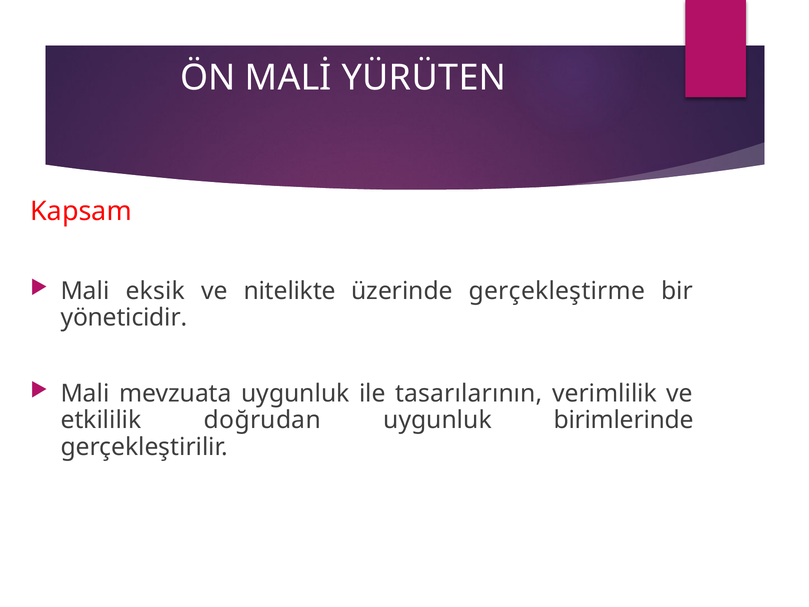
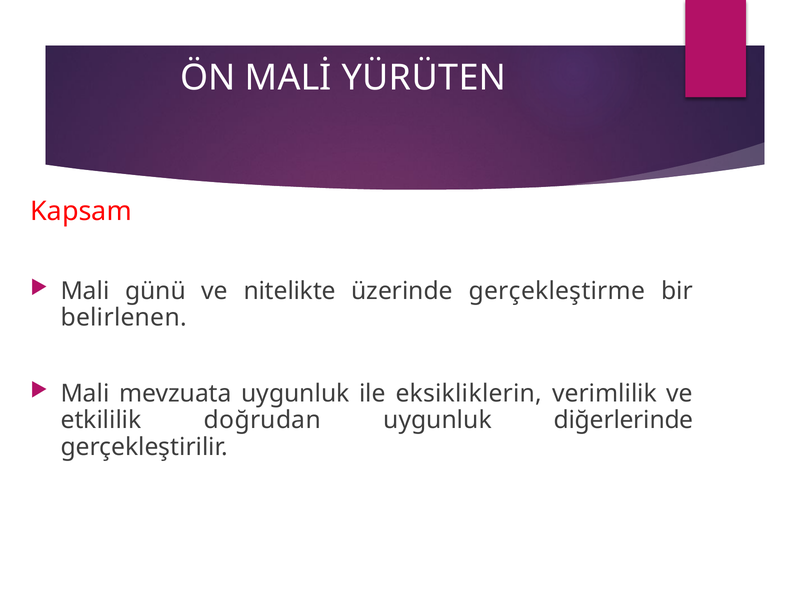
eksik: eksik -> günü
yöneticidir: yöneticidir -> belirlenen
tasarılarının: tasarılarının -> eksikliklerin
birimlerinde: birimlerinde -> diğerlerinde
